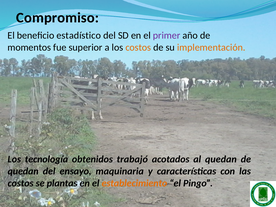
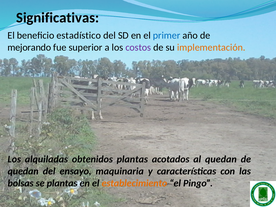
Compromiso: Compromiso -> Significativas
primer colour: purple -> blue
momentos: momentos -> mejorando
costos at (138, 47) colour: orange -> purple
tecnología: tecnología -> alquiladas
obtenidos trabajó: trabajó -> plantas
costos at (21, 183): costos -> bolsas
